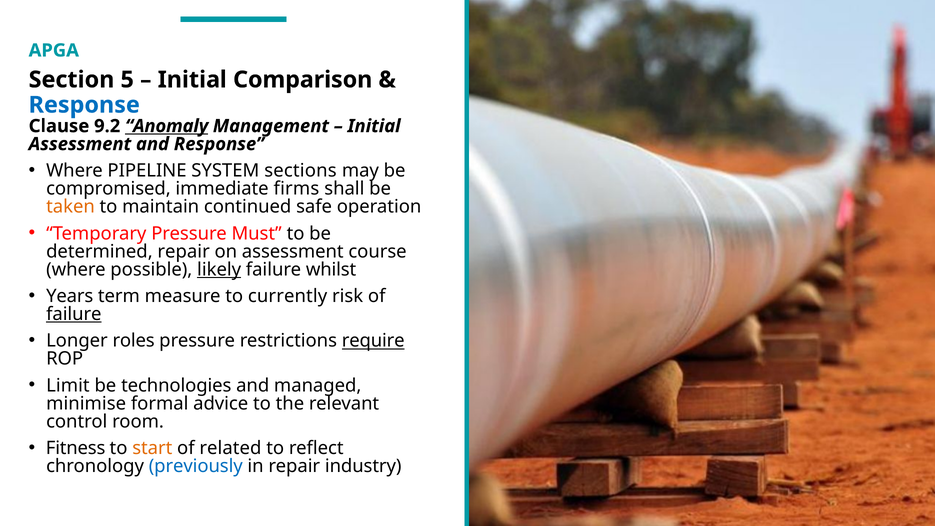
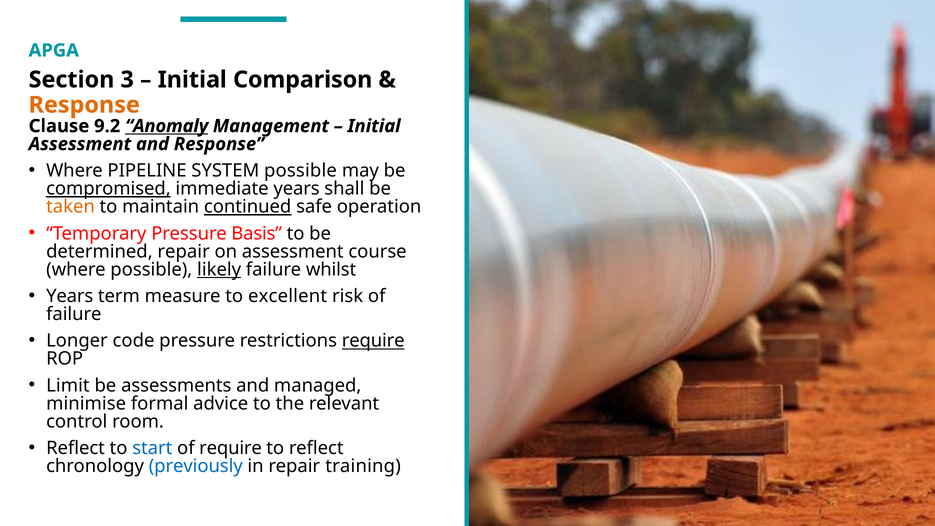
5: 5 -> 3
Response at (84, 105) colour: blue -> orange
SYSTEM sections: sections -> possible
compromised underline: none -> present
immediate firms: firms -> years
continued underline: none -> present
Must: Must -> Basis
currently: currently -> excellent
failure at (74, 314) underline: present -> none
roles: roles -> code
technologies: technologies -> assessments
Fitness at (76, 448): Fitness -> Reflect
start colour: orange -> blue
of related: related -> require
industry: industry -> training
